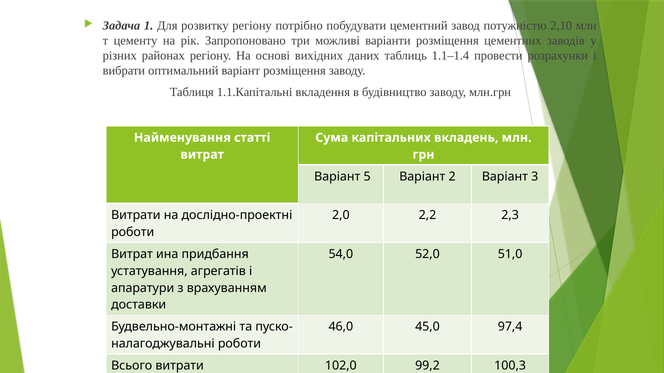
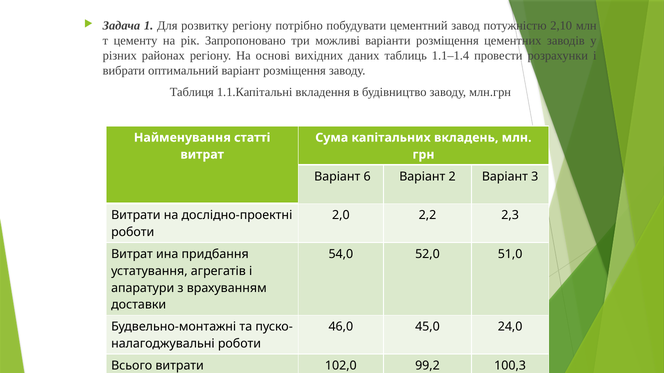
5: 5 -> 6
97,4: 97,4 -> 24,0
